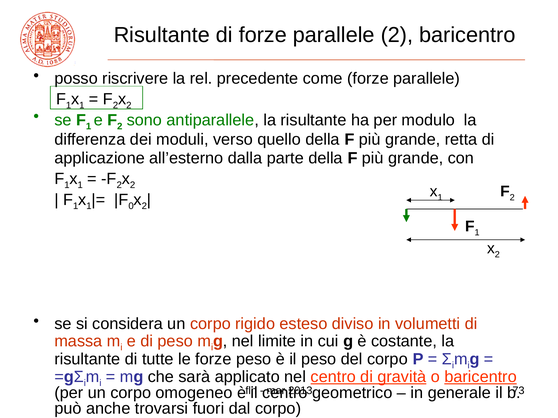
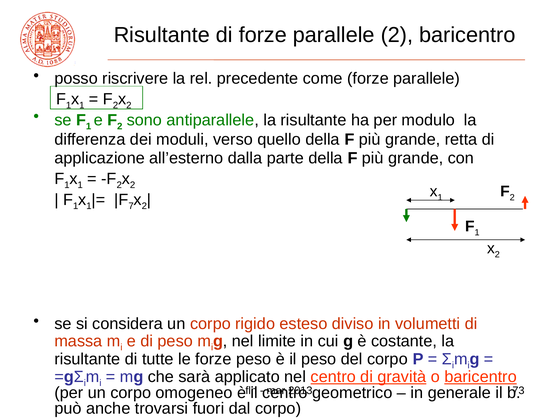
0: 0 -> 7
